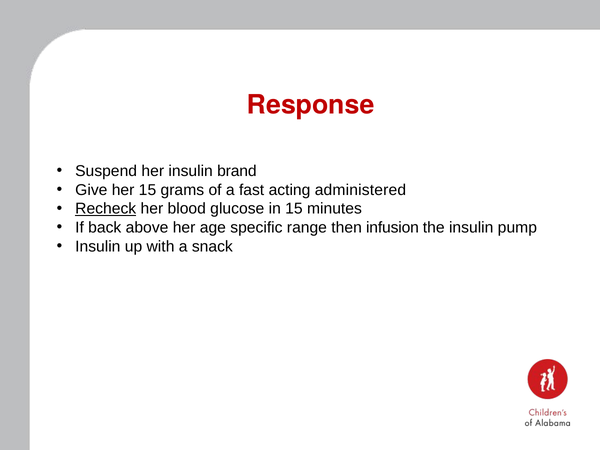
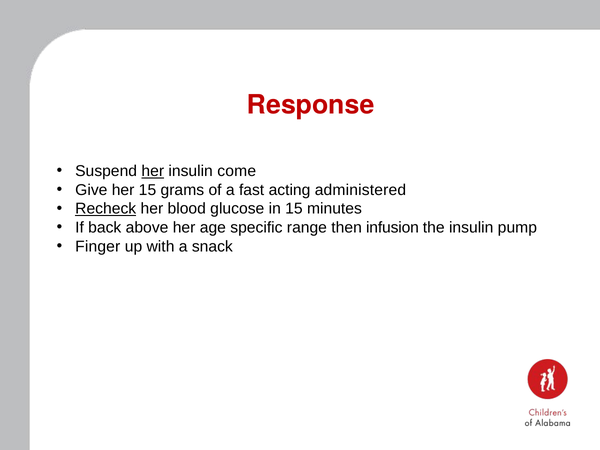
her at (153, 171) underline: none -> present
brand: brand -> come
Insulin at (98, 246): Insulin -> Finger
